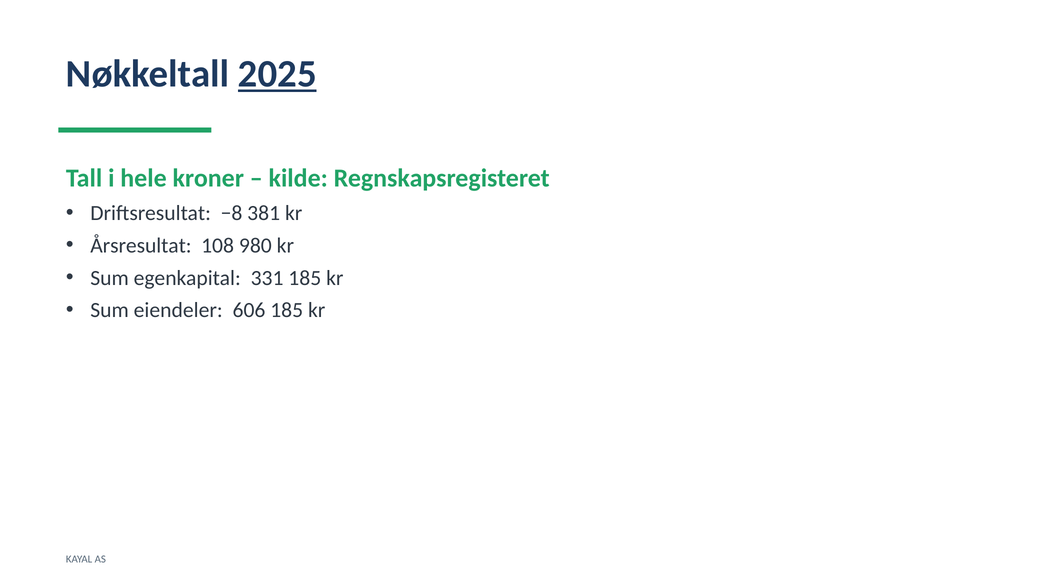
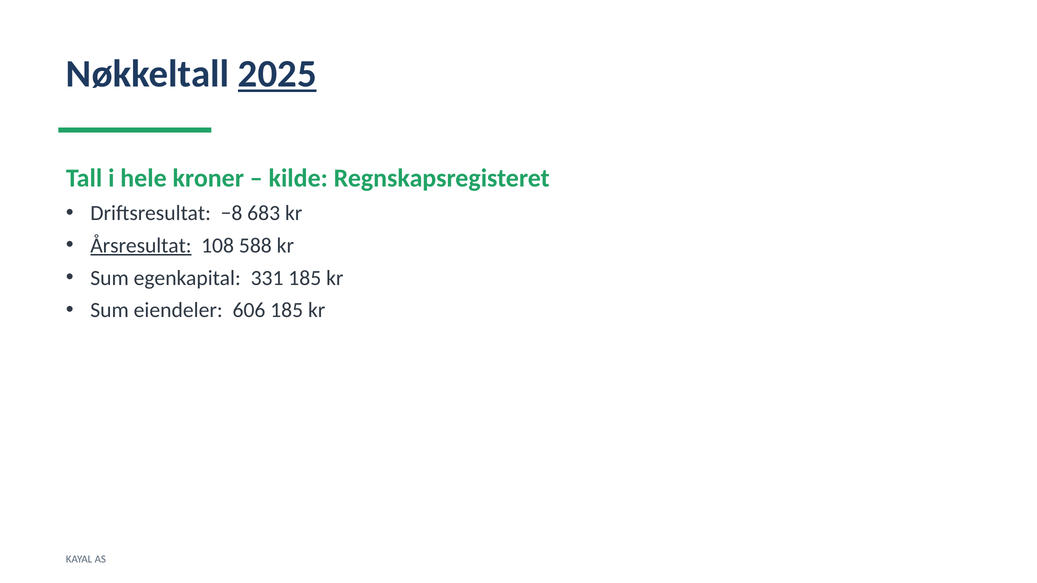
381: 381 -> 683
Årsresultat underline: none -> present
980: 980 -> 588
